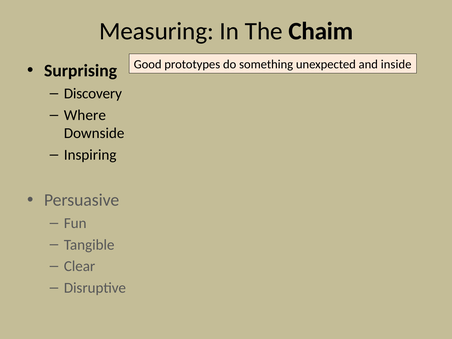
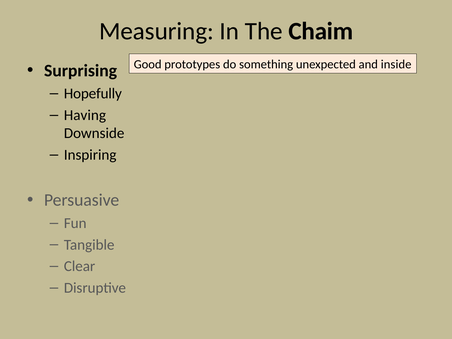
Discovery: Discovery -> Hopefully
Where: Where -> Having
